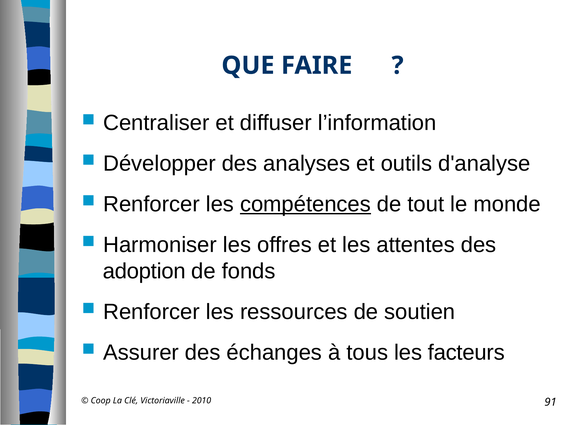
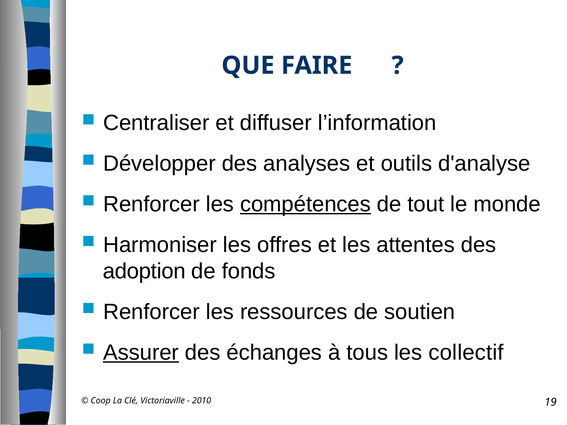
Assurer underline: none -> present
facteurs: facteurs -> collectif
91: 91 -> 19
